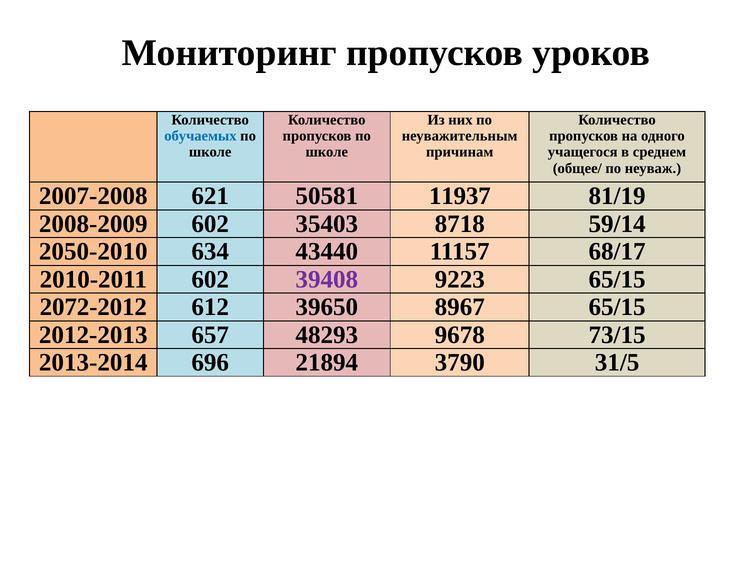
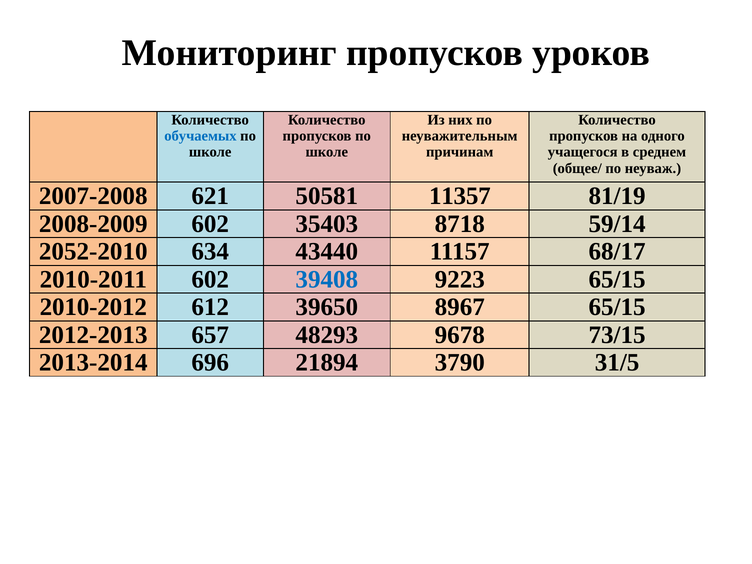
11937: 11937 -> 11357
2050-2010: 2050-2010 -> 2052-2010
39408 colour: purple -> blue
2072-2012: 2072-2012 -> 2010-2012
